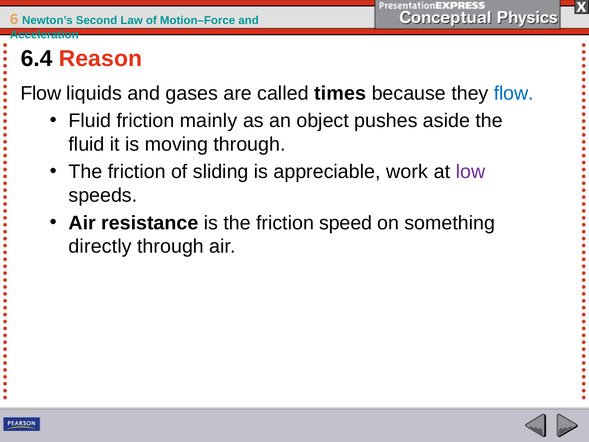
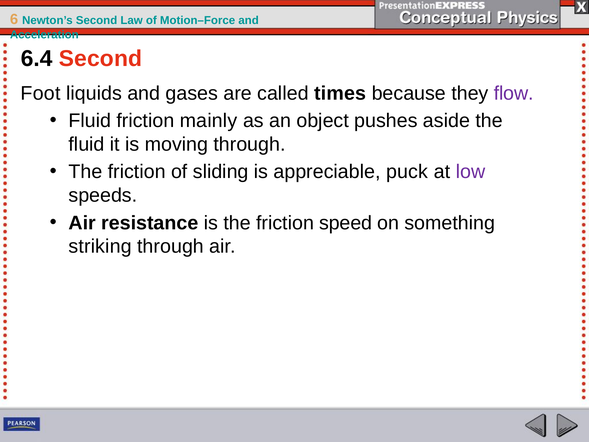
6.4 Reason: Reason -> Second
Flow at (41, 93): Flow -> Foot
flow at (514, 93) colour: blue -> purple
work: work -> puck
directly: directly -> striking
